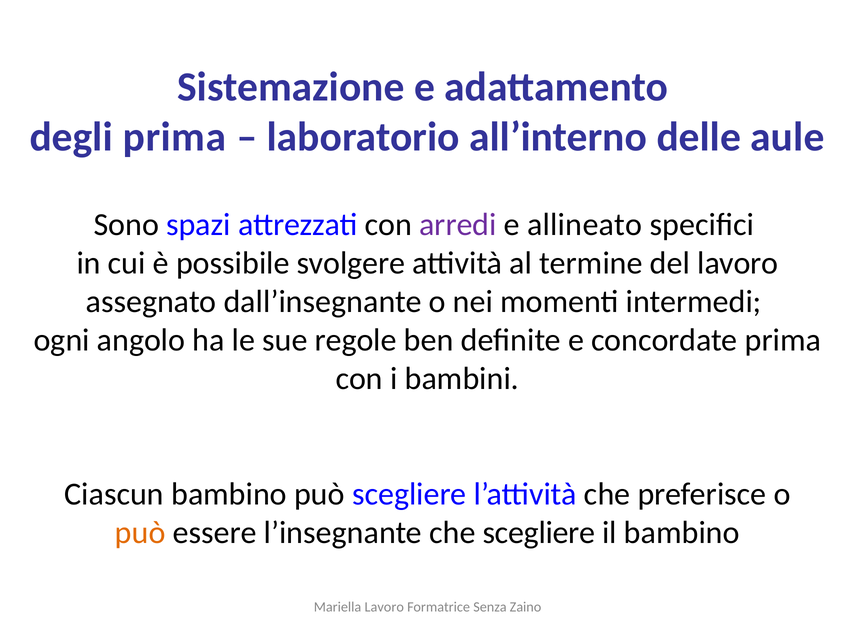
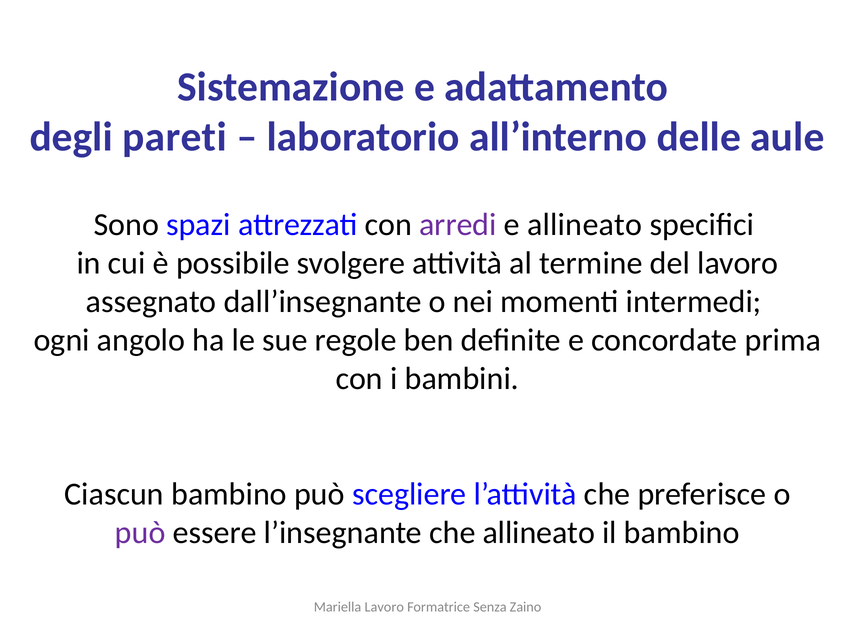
degli prima: prima -> pareti
può at (140, 533) colour: orange -> purple
che scegliere: scegliere -> allineato
